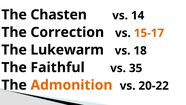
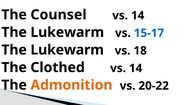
Chasten: Chasten -> Counsel
Correction at (67, 32): Correction -> Lukewarm
15-17 colour: orange -> blue
Faithful: Faithful -> Clothed
35 at (136, 68): 35 -> 14
